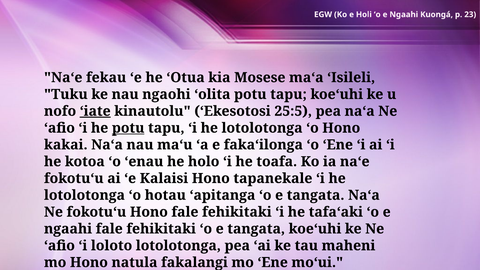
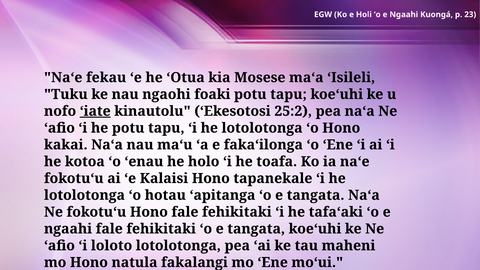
ʻolita: ʻolita -> foaki
25:5: 25:5 -> 25:2
potu at (128, 128) underline: present -> none
